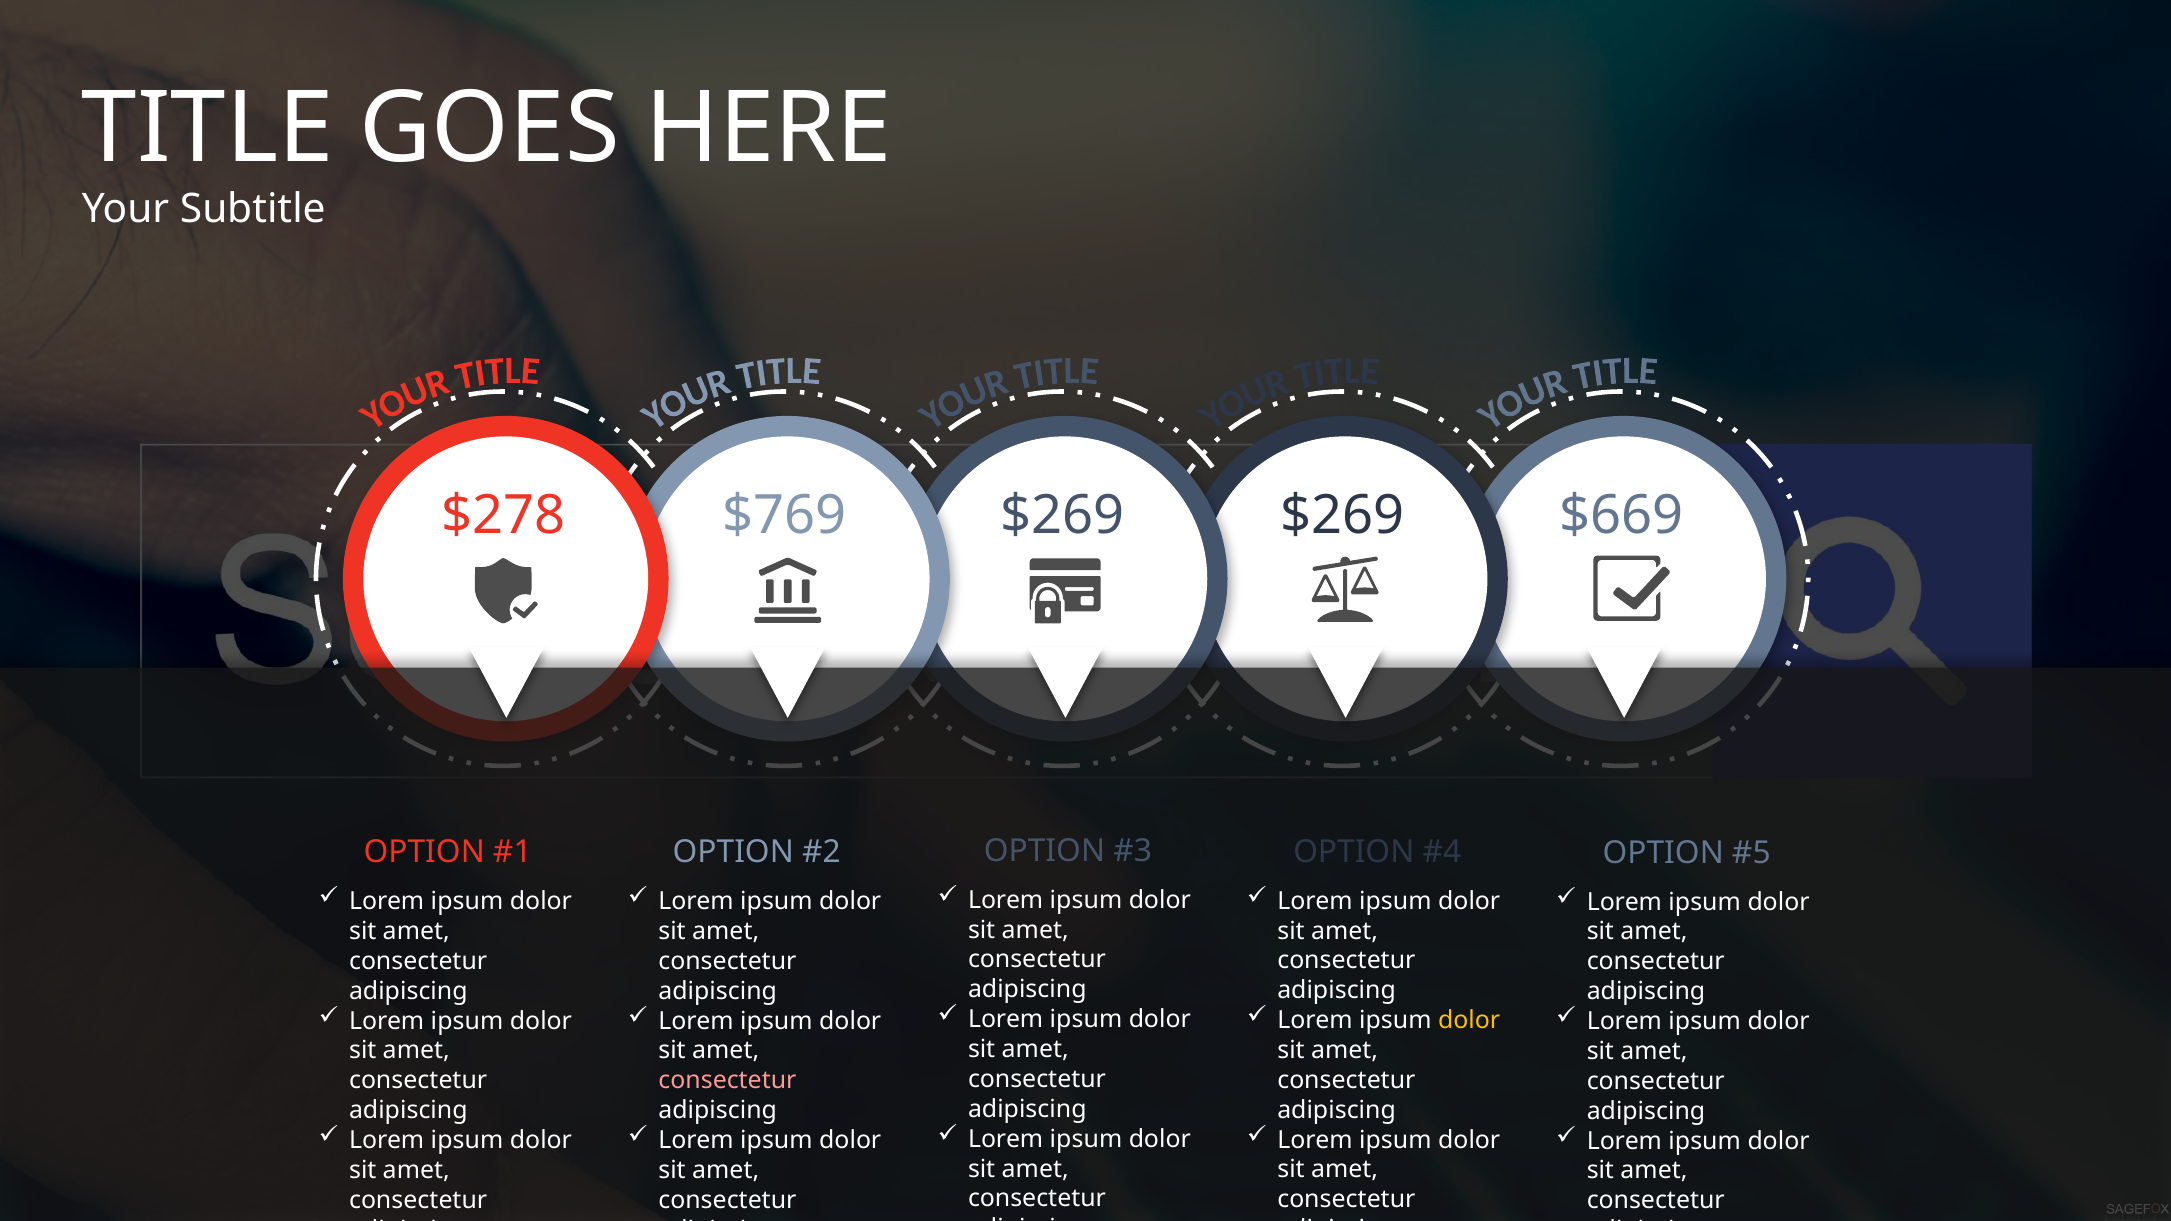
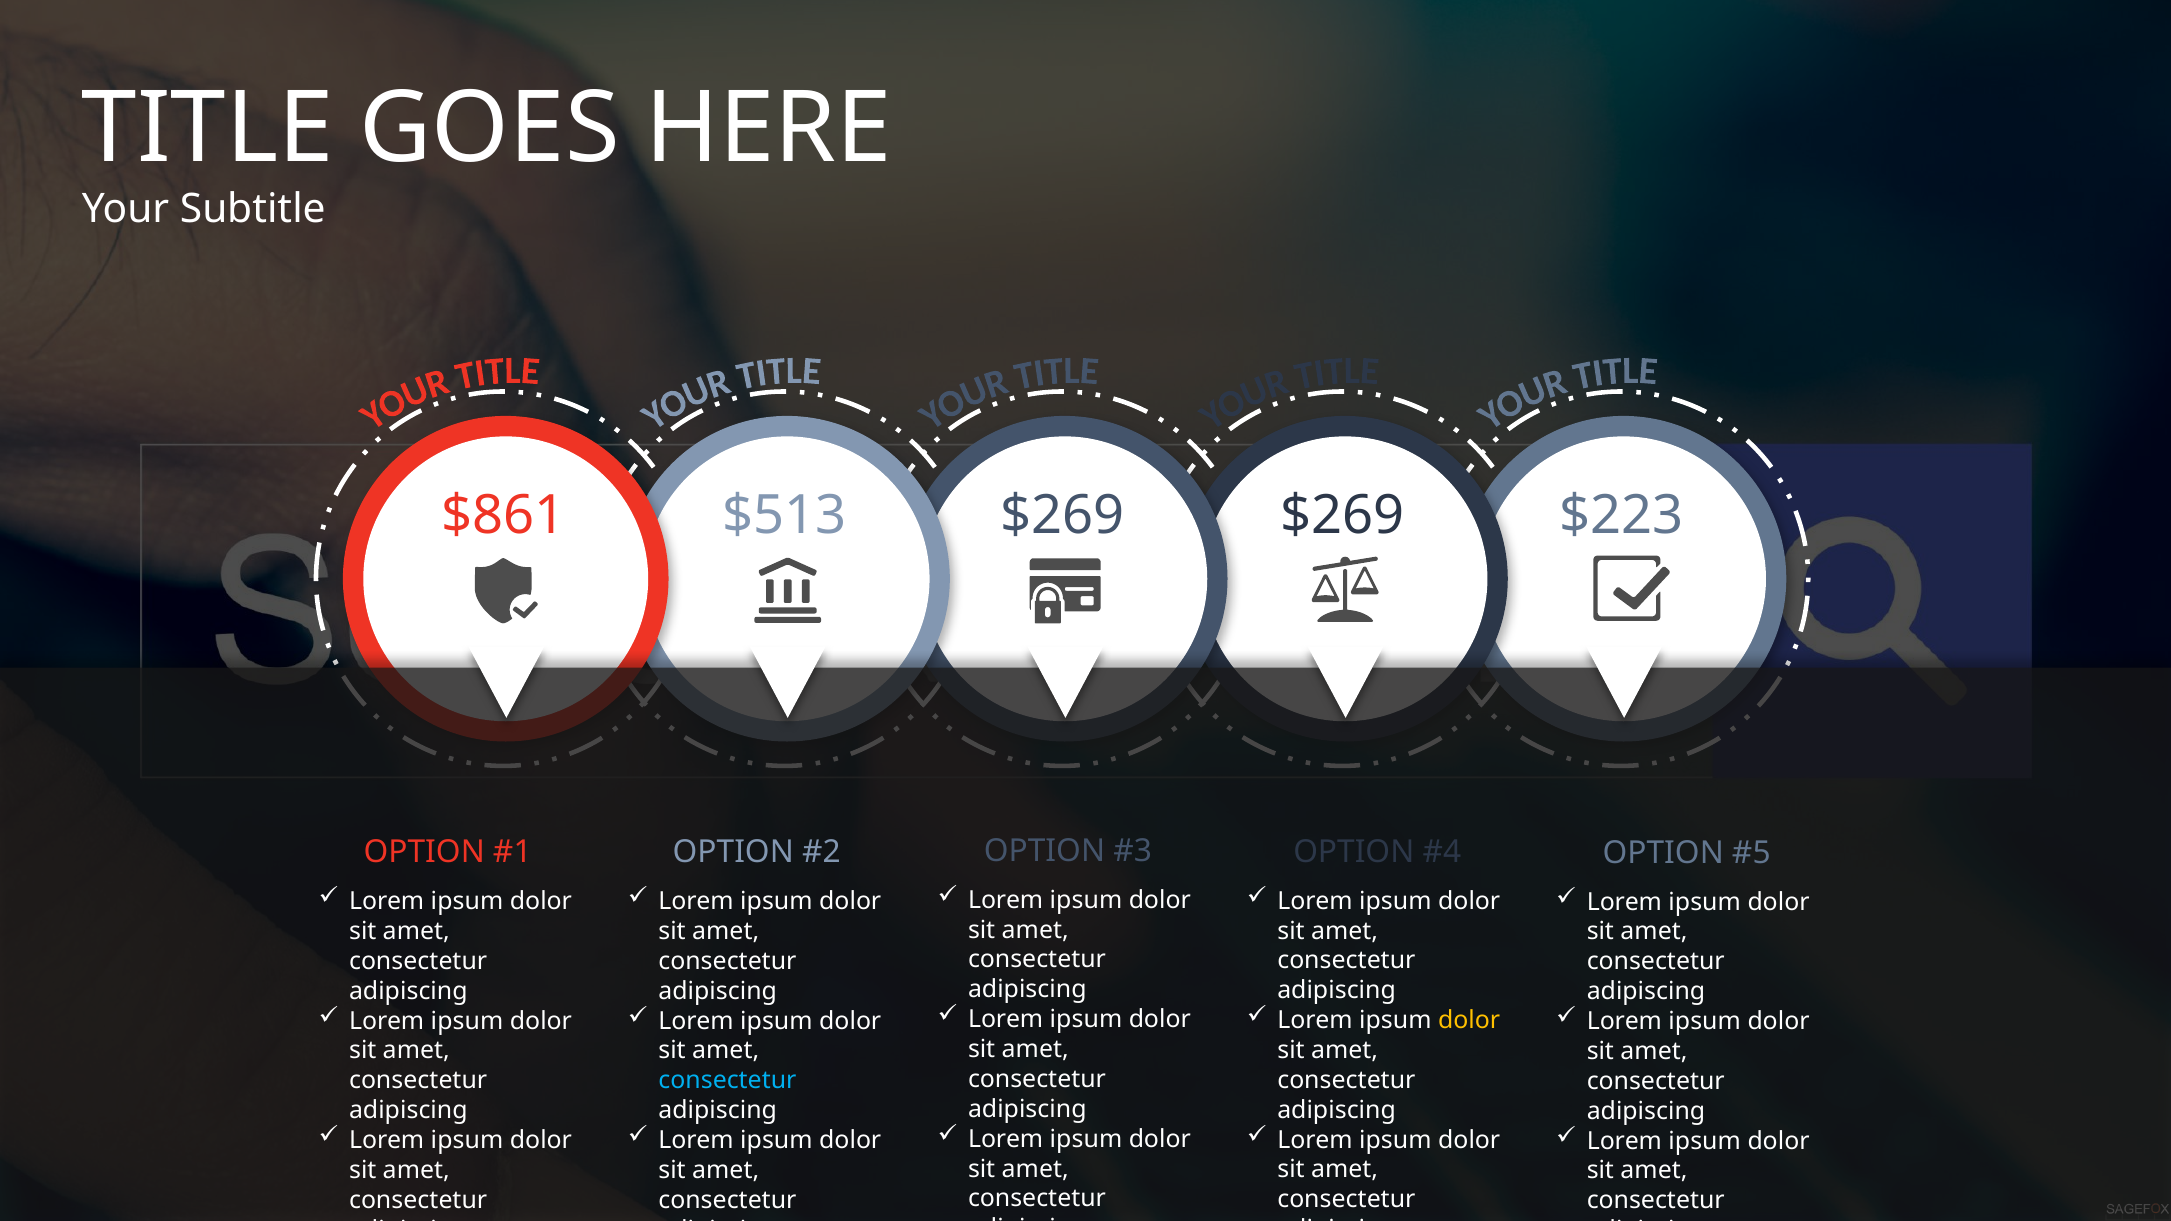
$278: $278 -> $861
$769: $769 -> $513
$669: $669 -> $223
consectetur at (727, 1081) colour: pink -> light blue
